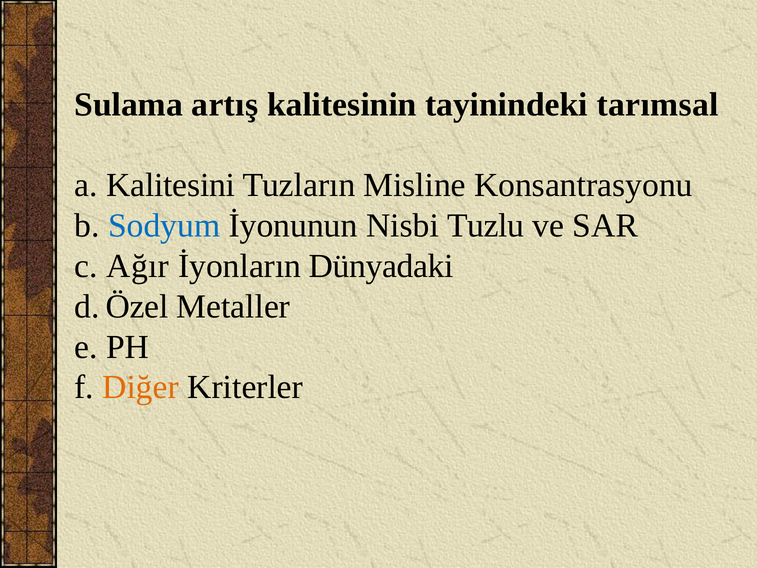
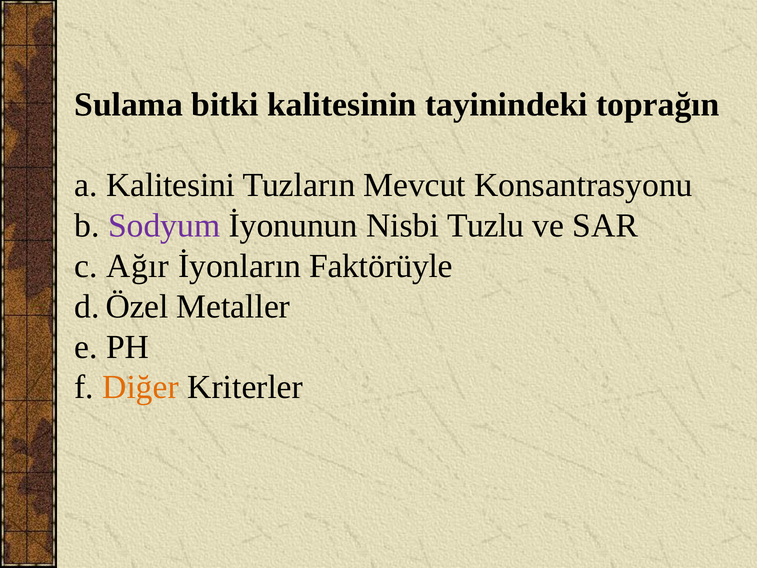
artış: artış -> bitki
tarımsal: tarımsal -> toprağın
Misline: Misline -> Mevcut
Sodyum colour: blue -> purple
Dünyadaki: Dünyadaki -> Faktörüyle
